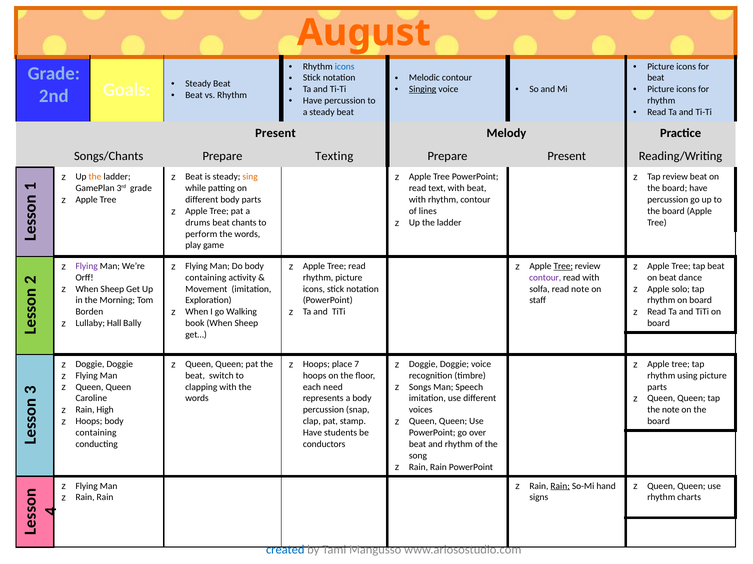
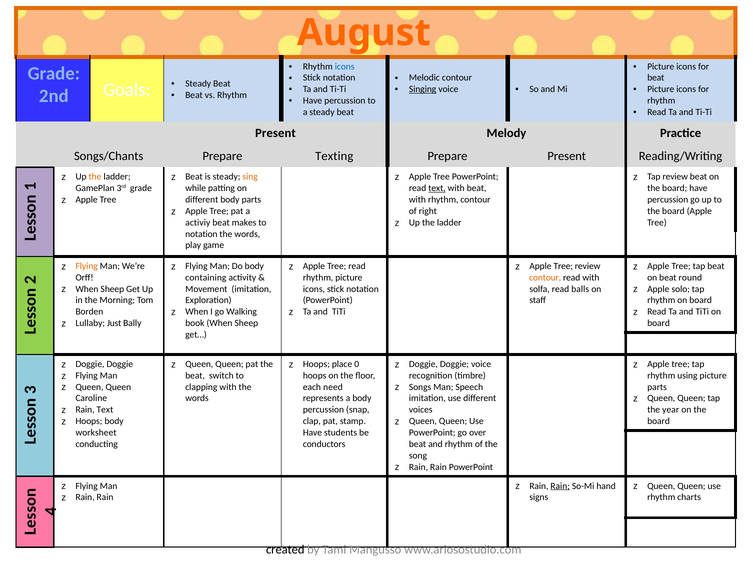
text at (437, 188) underline: none -> present
lines: lines -> right
drums: drums -> activiy
chants: chants -> makes
perform at (201, 234): perform -> notation
Flying at (87, 266) colour: purple -> orange
Tree at (563, 266) underline: present -> none
contour at (545, 278) colour: purple -> orange
dance: dance -> round
read note: note -> balls
Hall: Hall -> Just
7: 7 -> 0
the note: note -> year
Rain High: High -> Text
containing at (96, 433): containing -> worksheet
created colour: blue -> black
